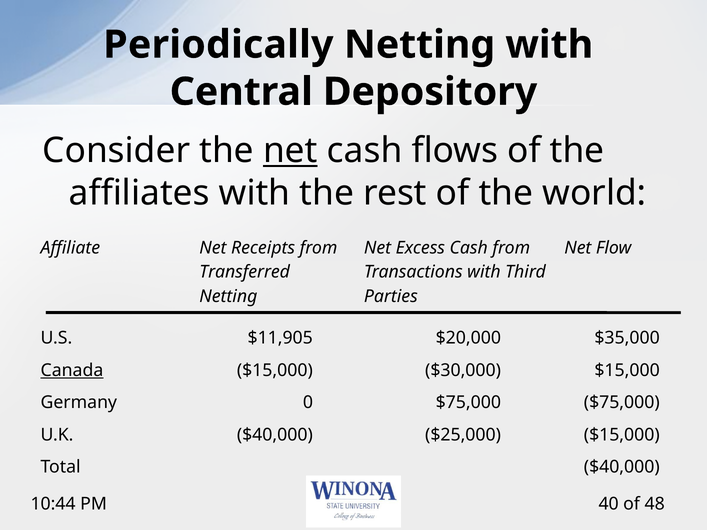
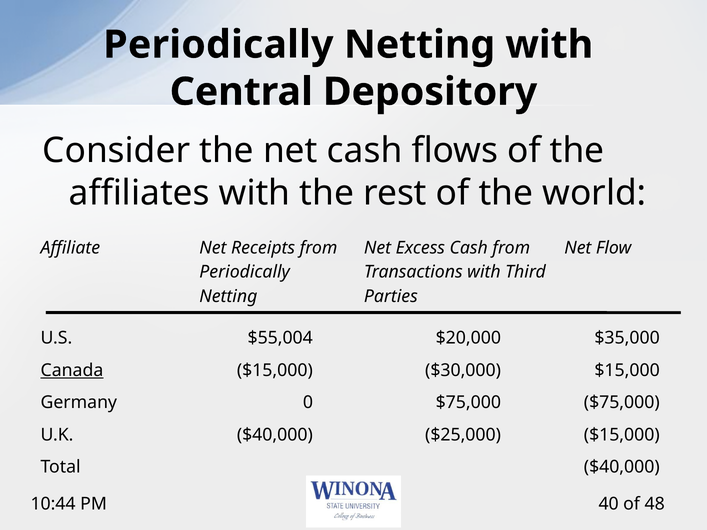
net at (290, 151) underline: present -> none
Transferred at (245, 272): Transferred -> Periodically
$11,905: $11,905 -> $55,004
